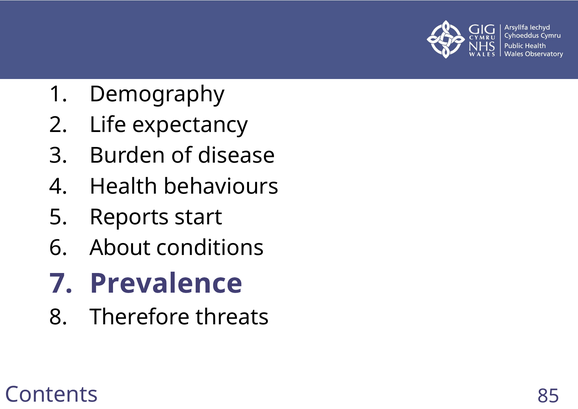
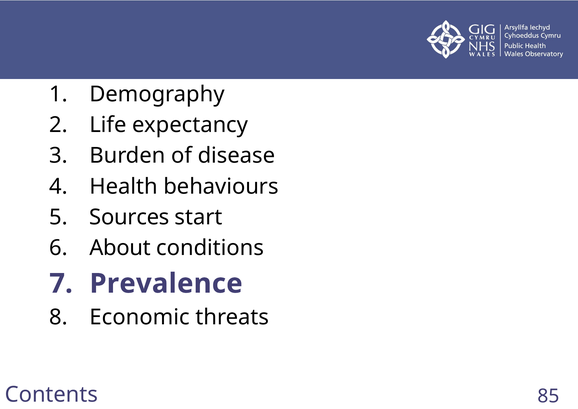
Reports: Reports -> Sources
Therefore: Therefore -> Economic
